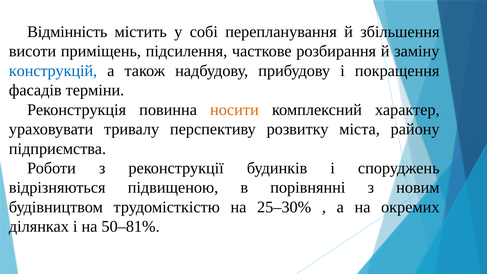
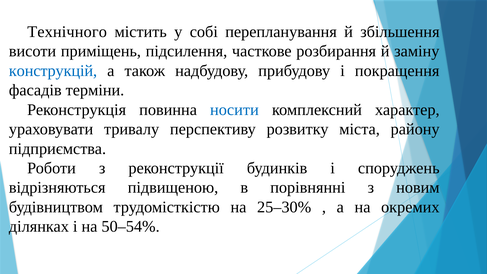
Відмінність: Відмінність -> Технічного
носити colour: orange -> blue
50–81%: 50–81% -> 50–54%
